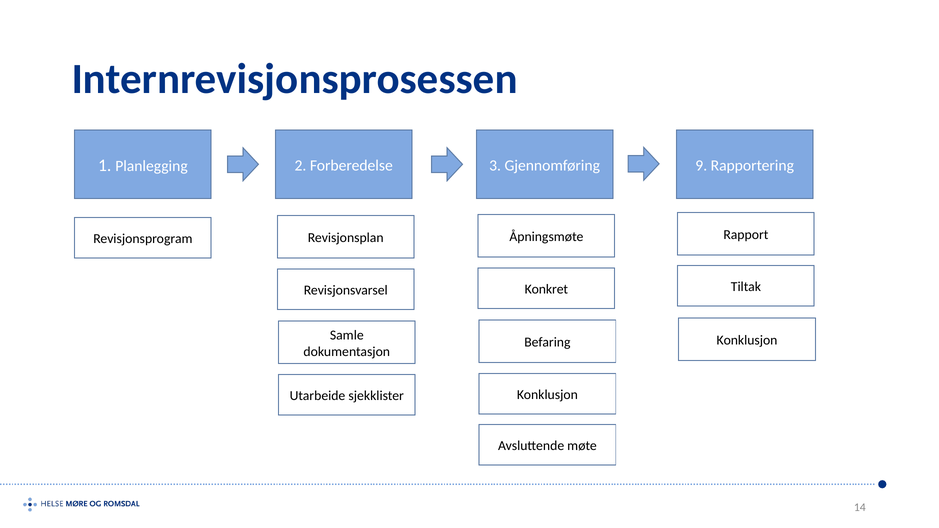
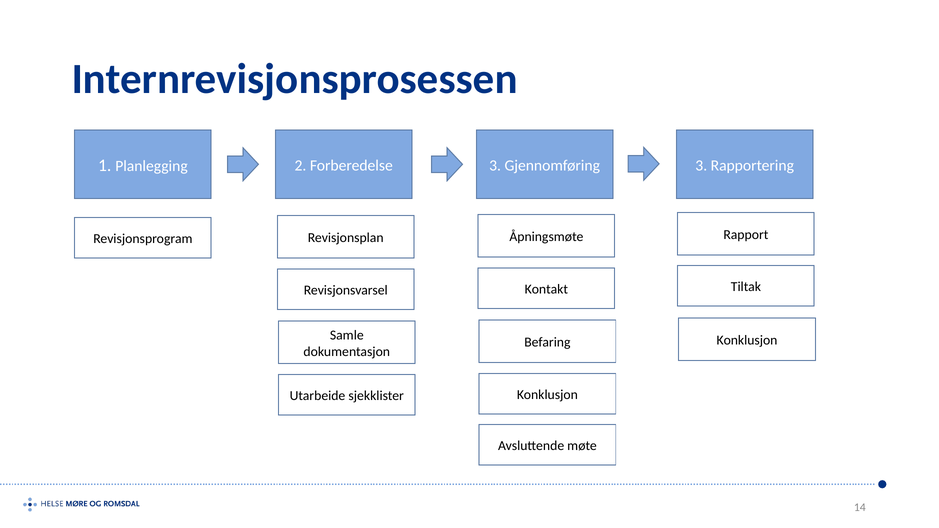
Gjennomføring 9: 9 -> 3
Konkret: Konkret -> Kontakt
